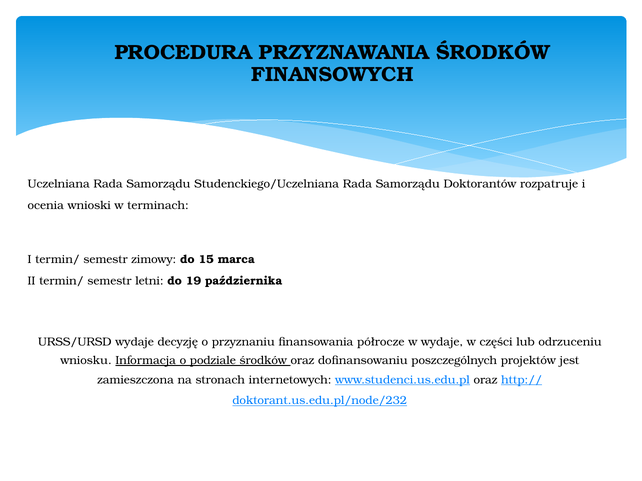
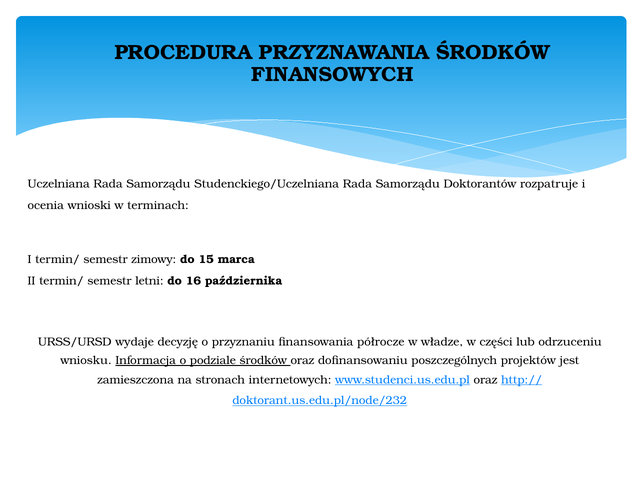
19: 19 -> 16
w wydaje: wydaje -> władze
